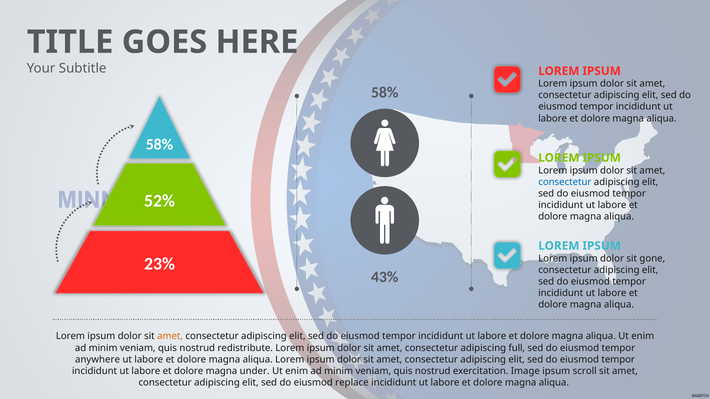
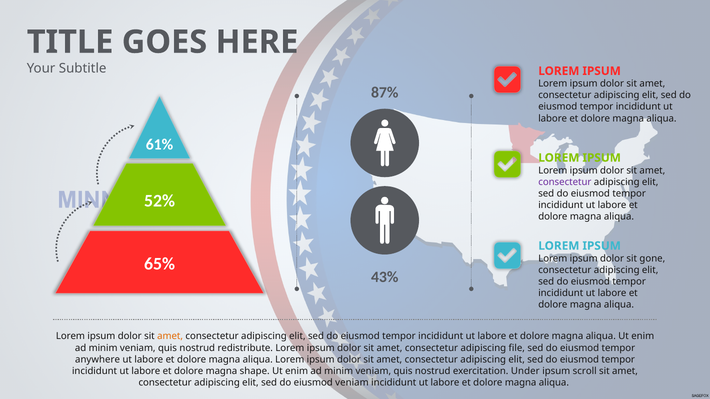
58% at (385, 93): 58% -> 87%
58% at (159, 145): 58% -> 61%
consectetur at (565, 182) colour: blue -> purple
23%: 23% -> 65%
full: full -> file
under: under -> shape
Image: Image -> Under
eiusmod replace: replace -> veniam
